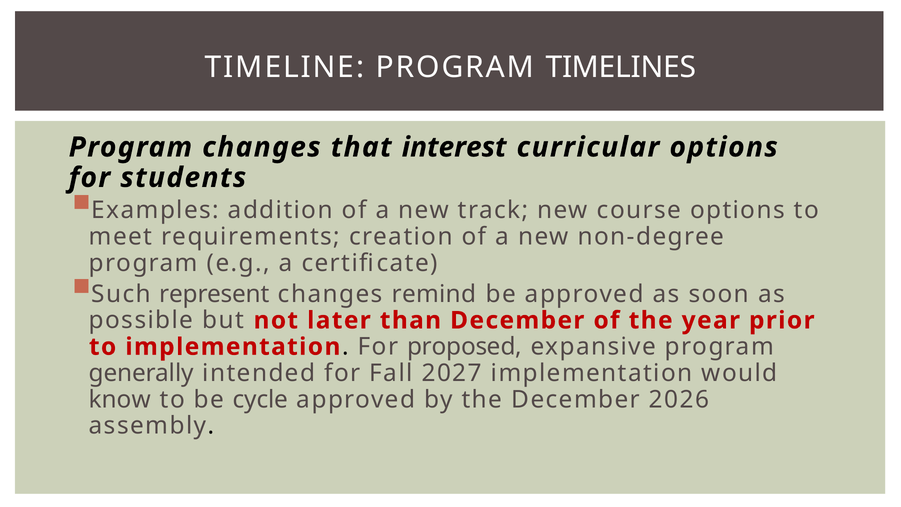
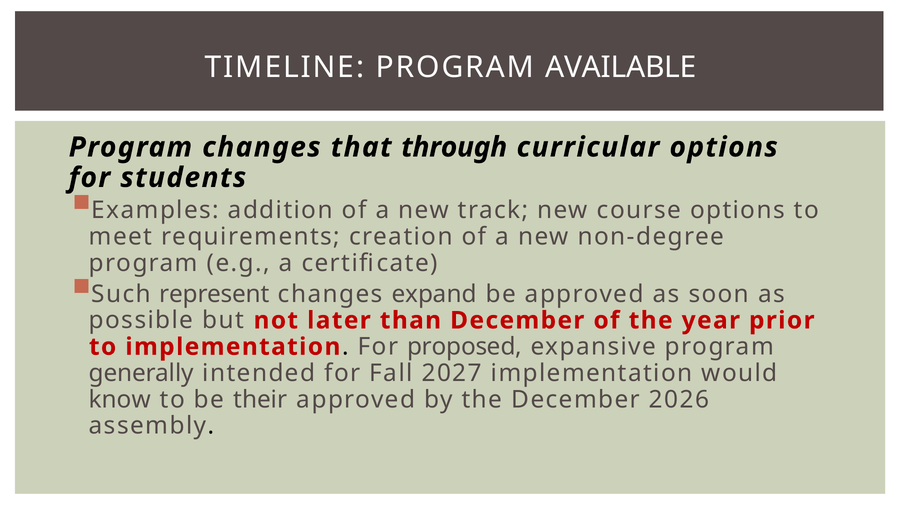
TIMELINES: TIMELINES -> AVAILABLE
interest: interest -> through
remind: remind -> expand
cycle: cycle -> their
